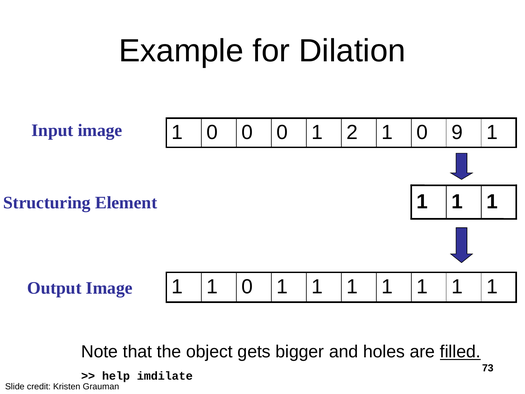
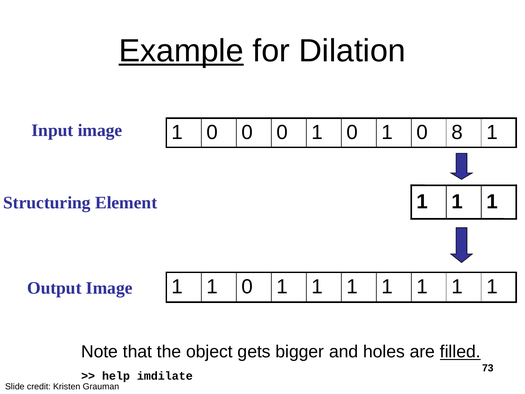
Example underline: none -> present
0 0 1 2: 2 -> 0
9: 9 -> 8
